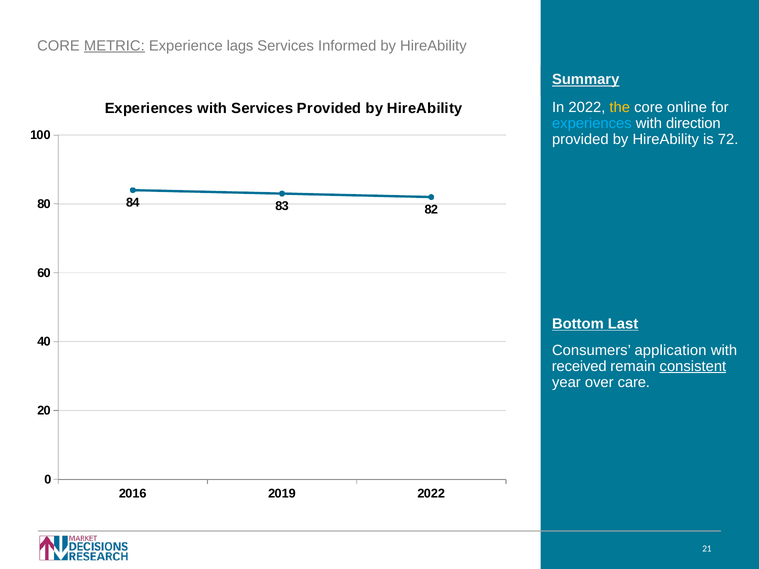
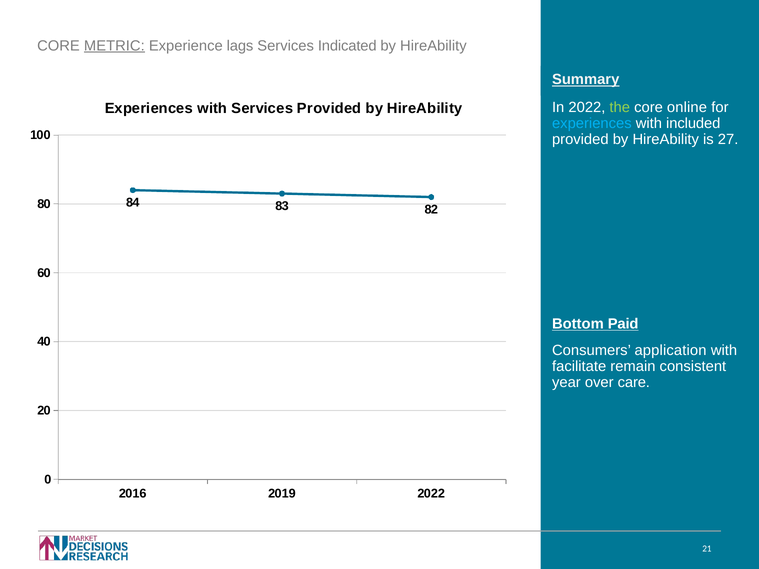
Informed: Informed -> Indicated
the colour: yellow -> light green
direction: direction -> included
72: 72 -> 27
Last: Last -> Paid
received: received -> facilitate
consistent underline: present -> none
